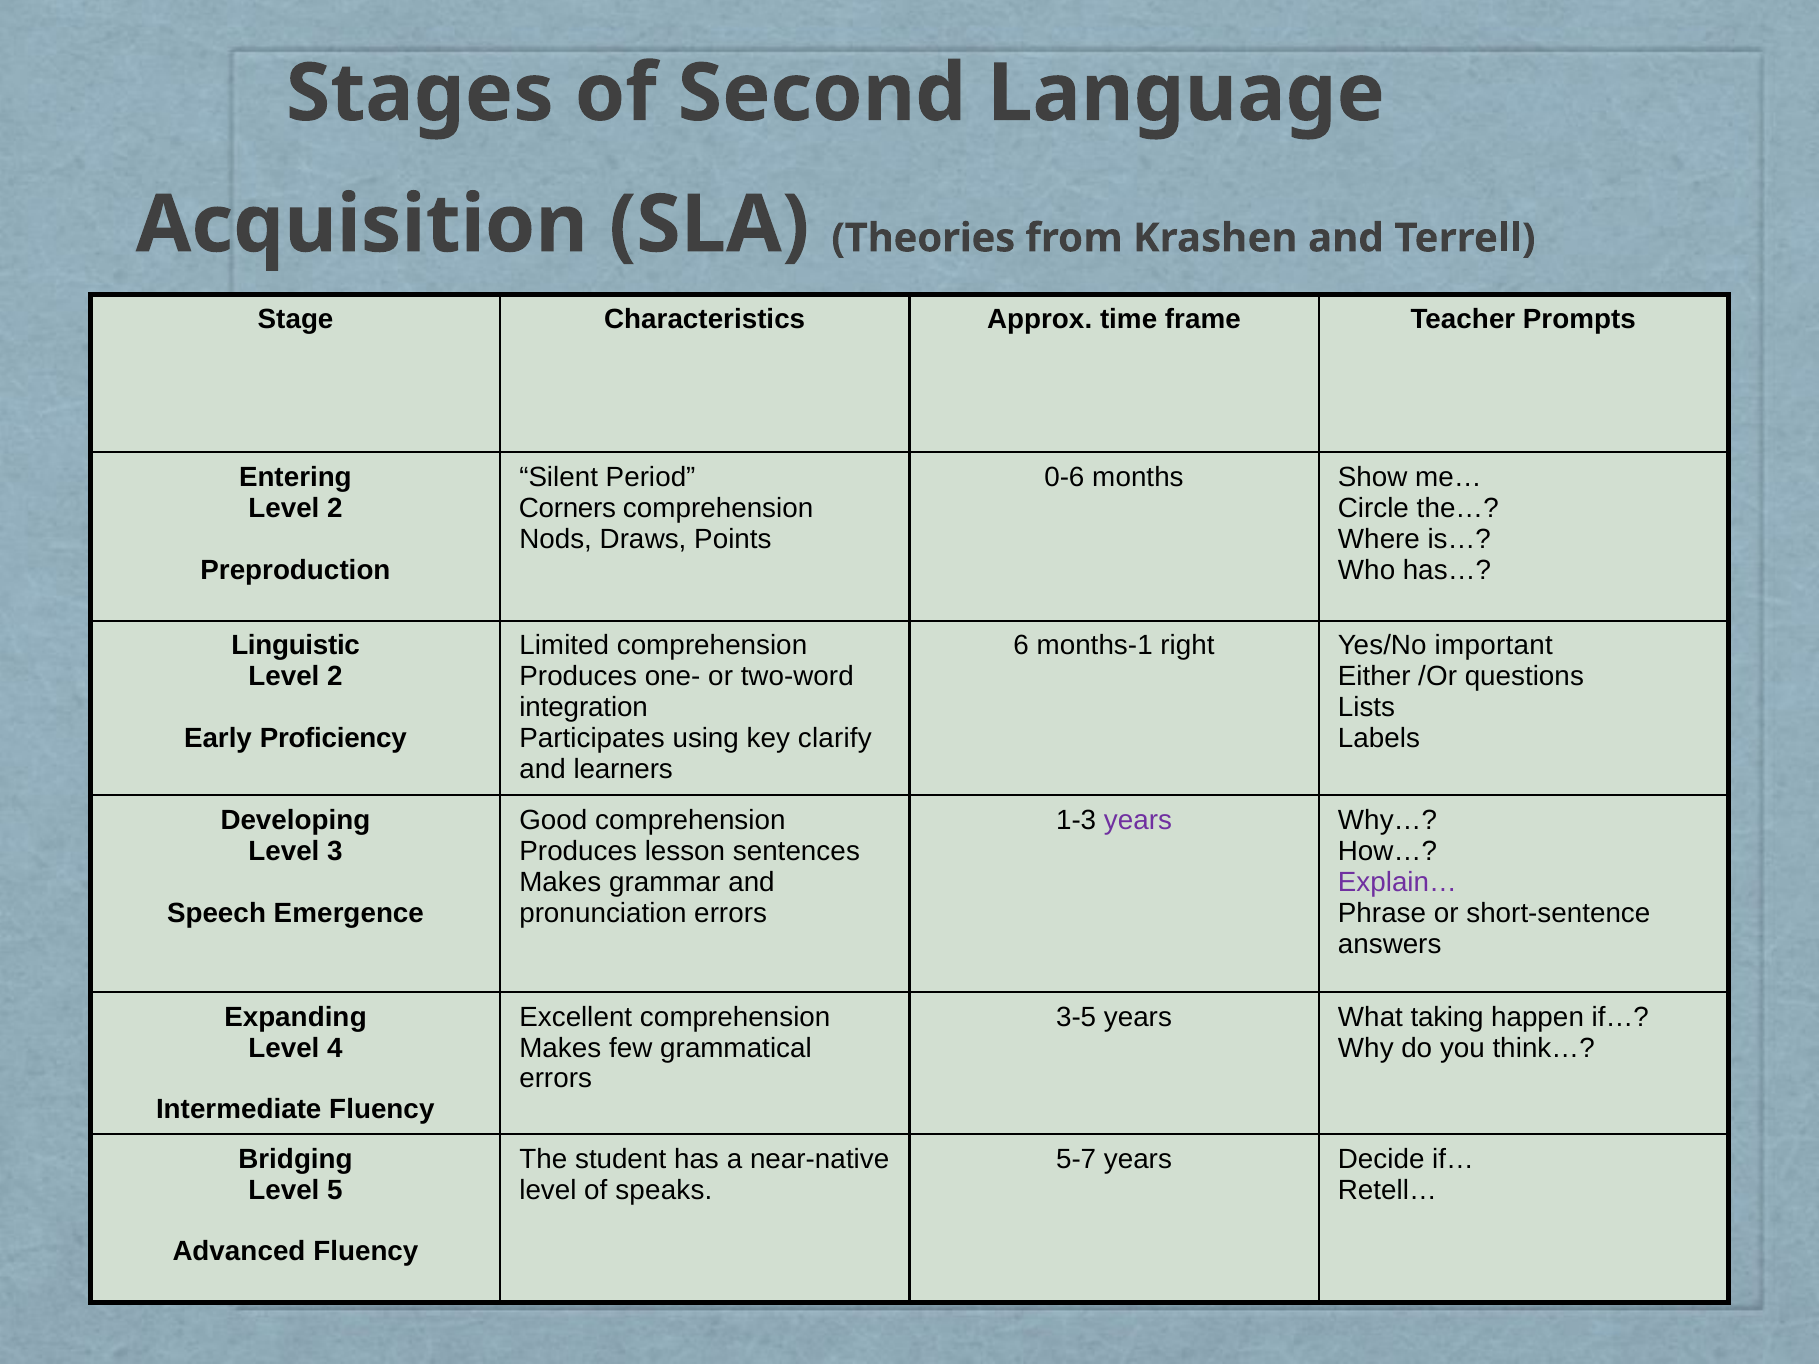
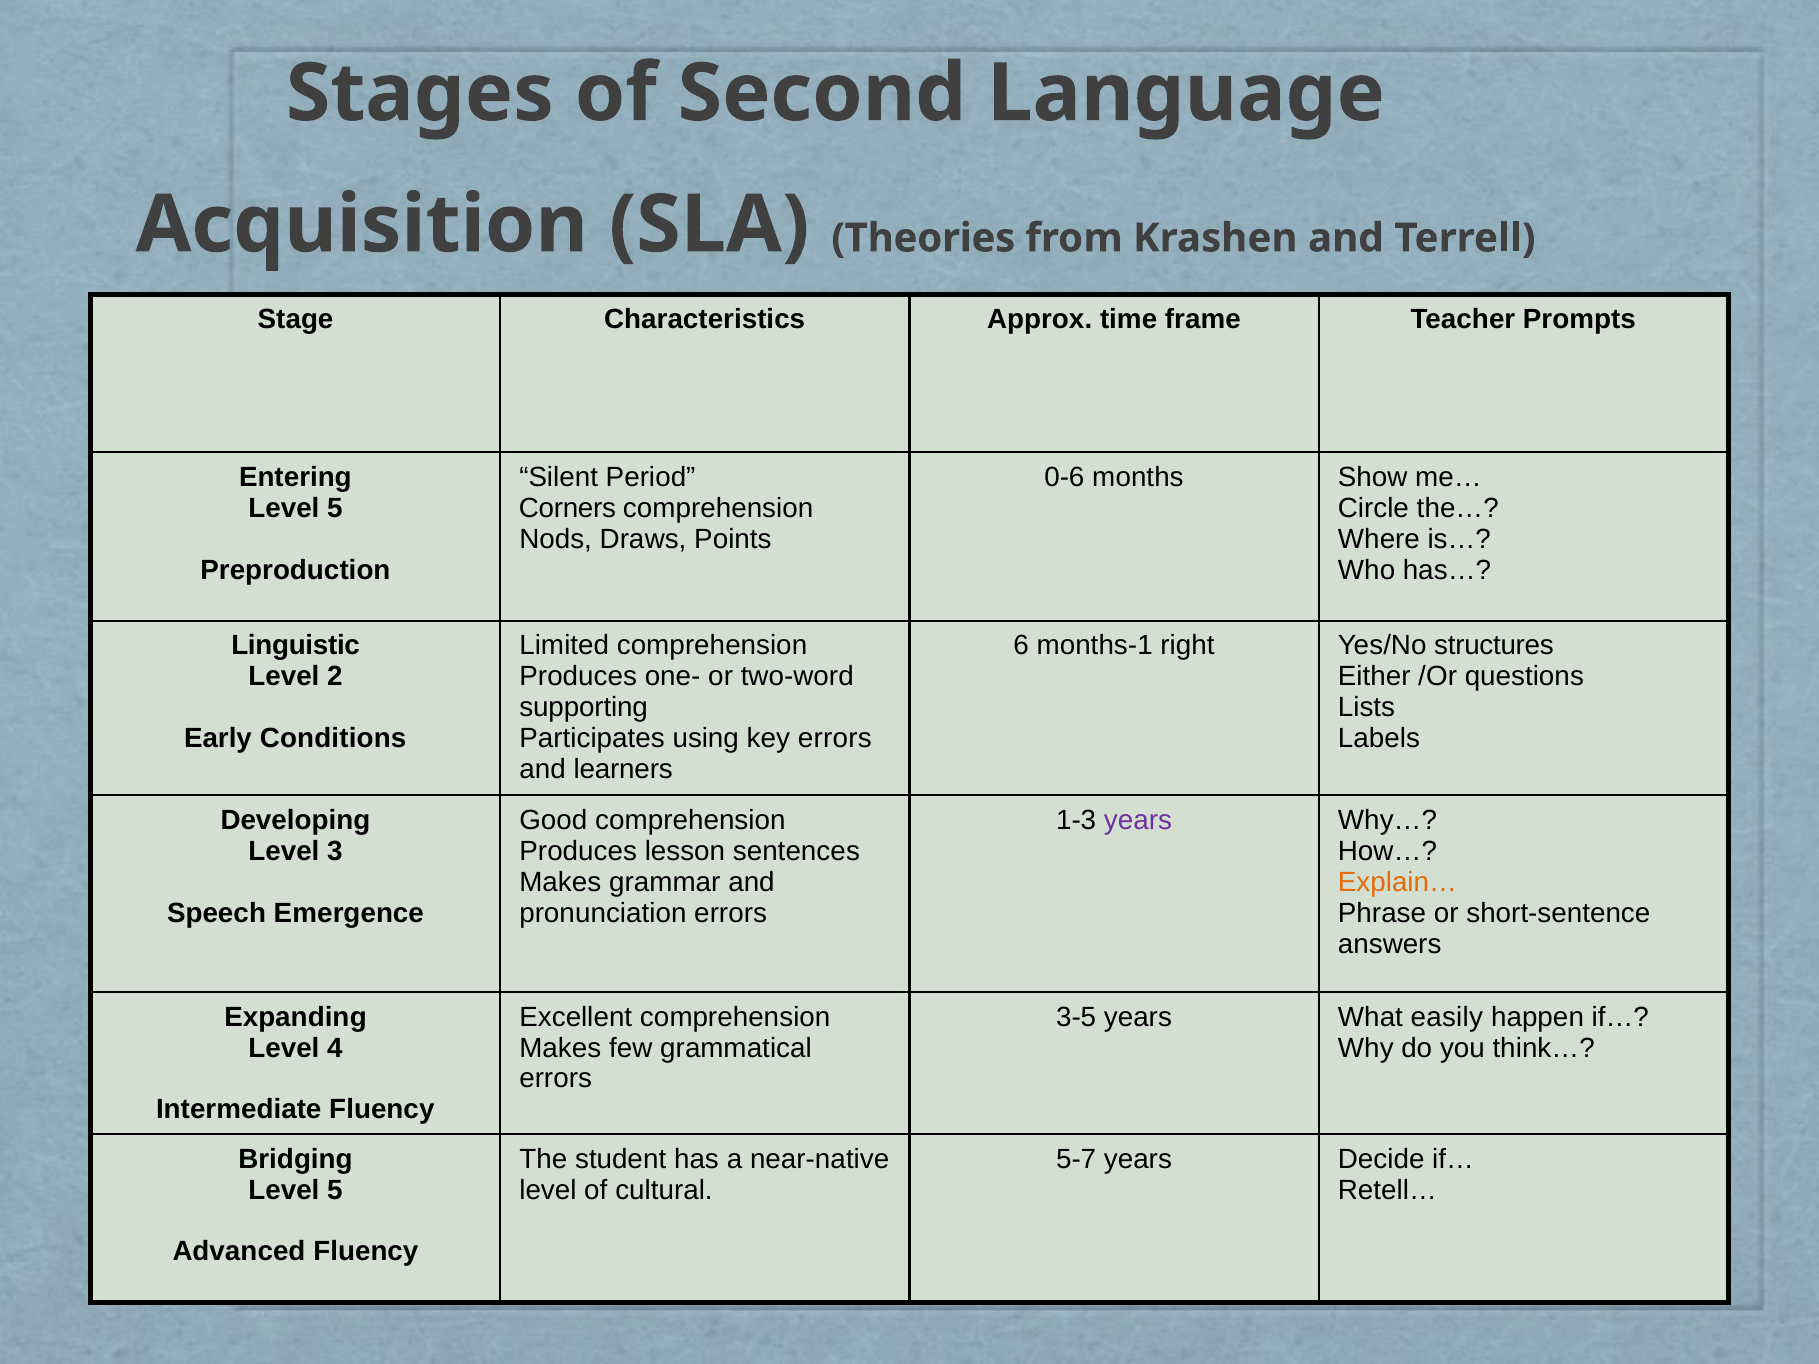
2 at (335, 508): 2 -> 5
important: important -> structures
integration: integration -> supporting
Proficiency: Proficiency -> Conditions
key clarify: clarify -> errors
Explain… colour: purple -> orange
taking: taking -> easily
speaks: speaks -> cultural
